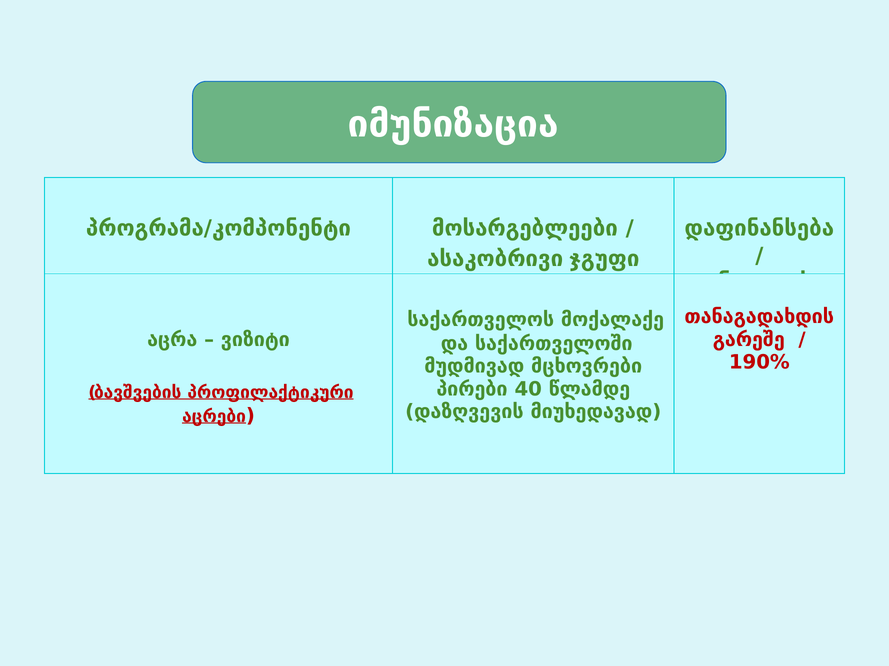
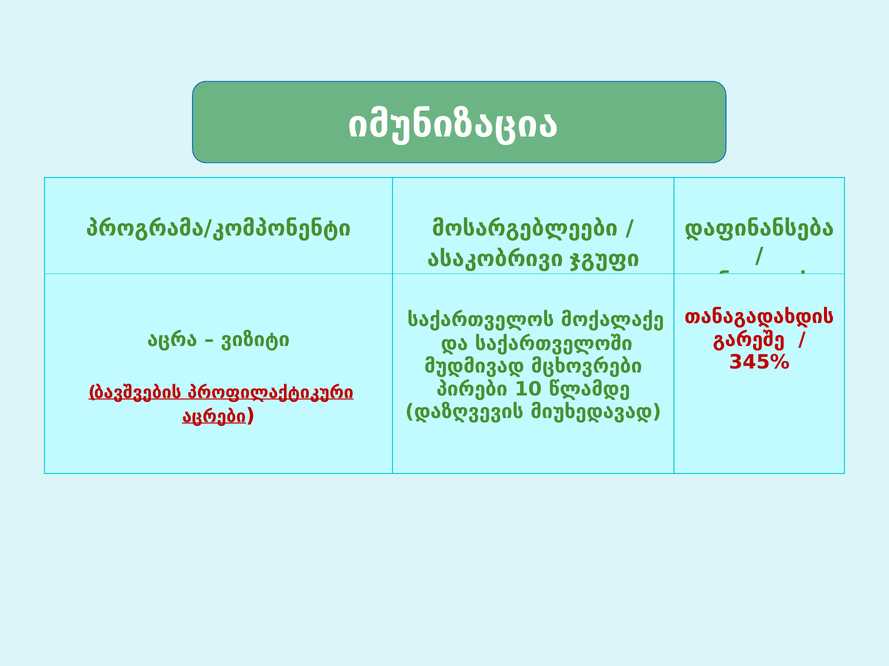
190%: 190% -> 345%
40: 40 -> 10
